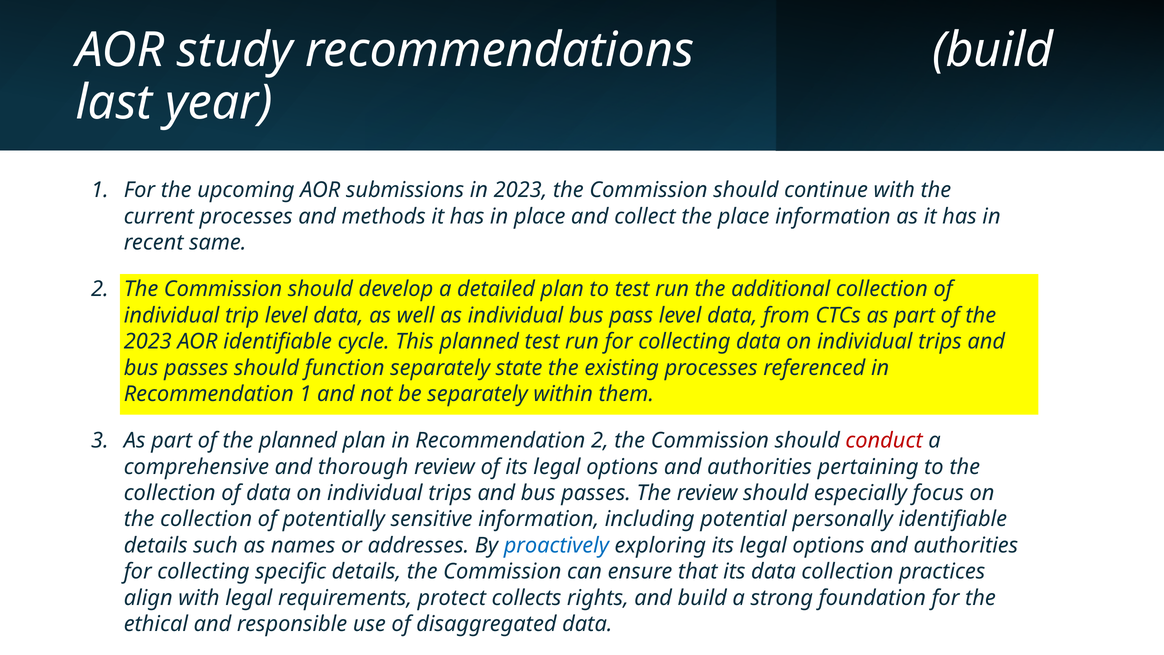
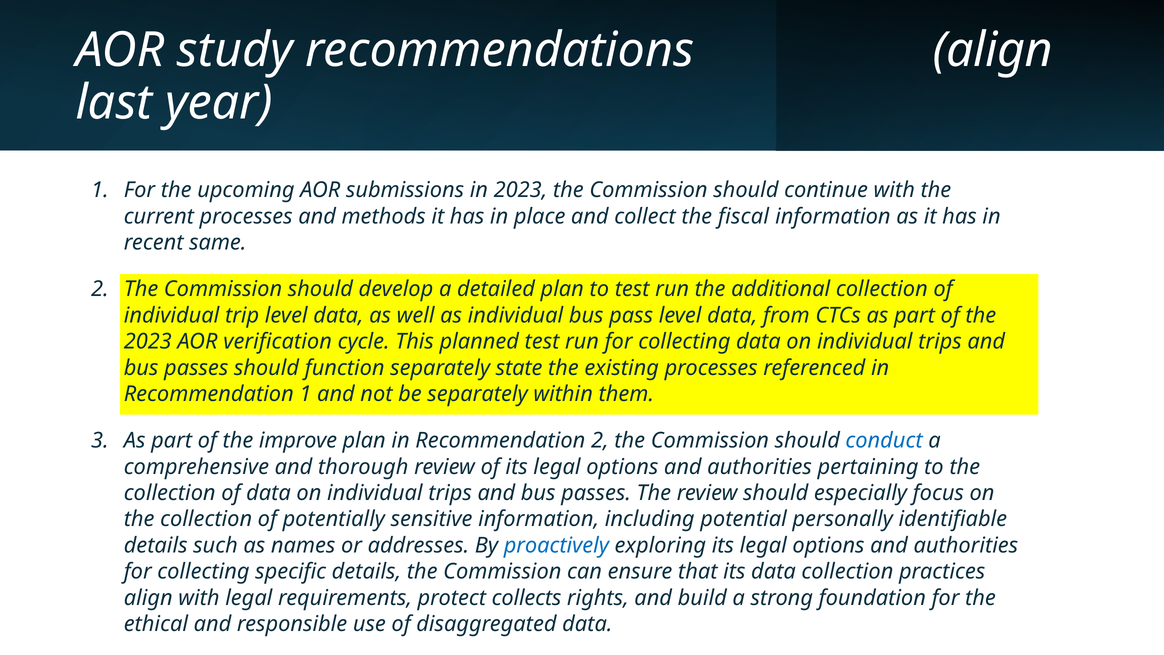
recommendations build: build -> align
the place: place -> fiscal
AOR identifiable: identifiable -> verification
the planned: planned -> improve
conduct colour: red -> blue
